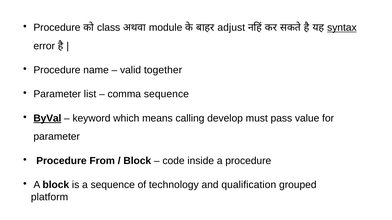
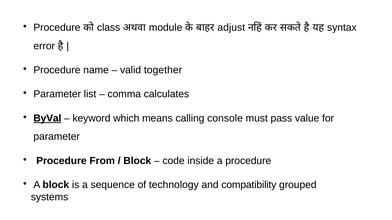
syntax underline: present -> none
comma sequence: sequence -> calculates
develop: develop -> console
qualification: qualification -> compatibility
platform: platform -> systems
